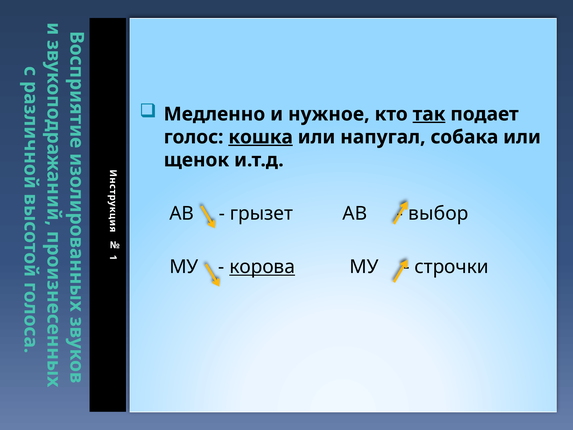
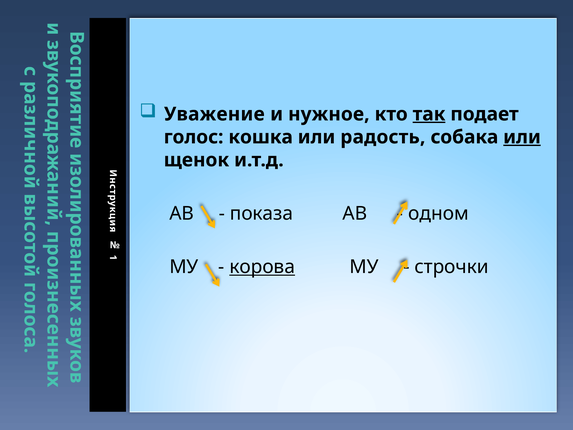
Медленно: Медленно -> Уважение
кошка underline: present -> none
напугал: напугал -> радость
или at (522, 137) underline: none -> present
грызет: грызет -> показа
выбор: выбор -> одном
